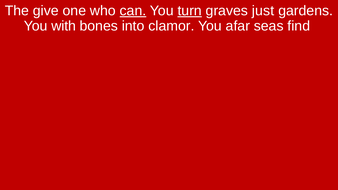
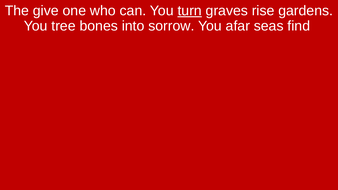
can underline: present -> none
just: just -> rise
with: with -> tree
clamor: clamor -> sorrow
